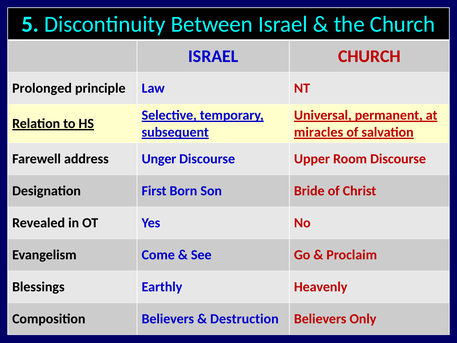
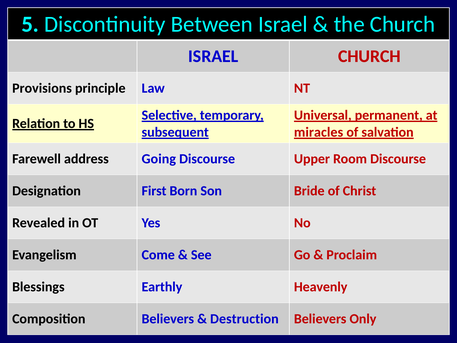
Prolonged: Prolonged -> Provisions
Unger: Unger -> Going
